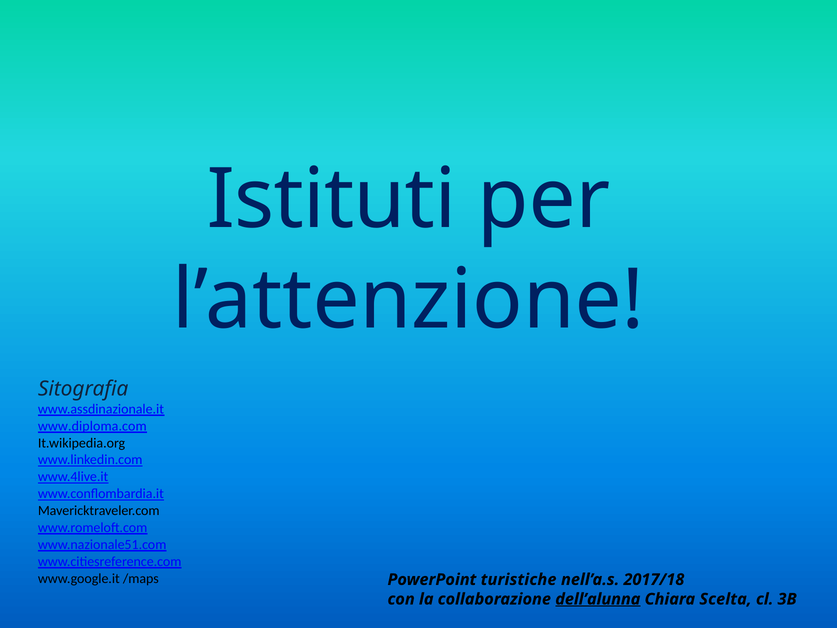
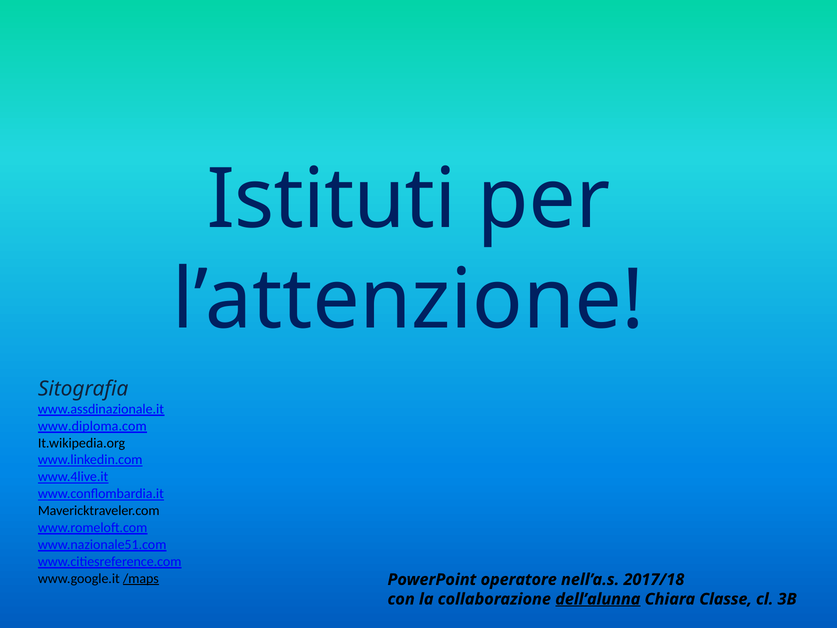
/maps underline: none -> present
turistiche: turistiche -> operatore
Scelta: Scelta -> Classe
